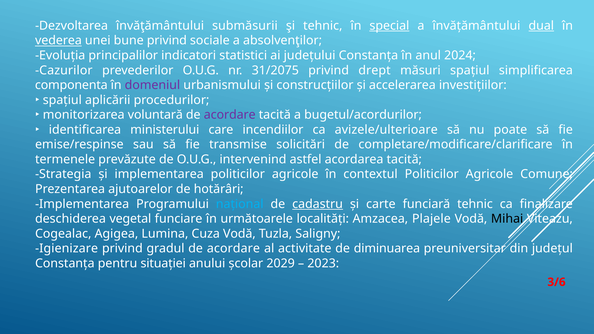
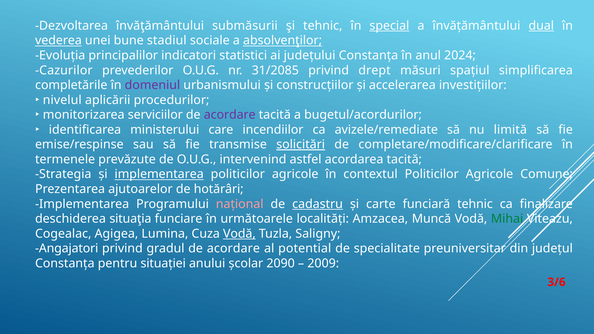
bune privind: privind -> stadiul
absolvenţilor underline: none -> present
31/2075: 31/2075 -> 31/2085
componenta: componenta -> completările
spațiul at (62, 100): spațiul -> nivelul
voluntară: voluntară -> serviciilor
avizele/ulterioare: avizele/ulterioare -> avizele/remediate
poate: poate -> limită
solicitări underline: none -> present
implementarea at (159, 174) underline: none -> present
național colour: light blue -> pink
vegetal: vegetal -> situaţia
Plajele: Plajele -> Muncă
Mihai colour: black -> green
Vodă at (239, 234) underline: none -> present
Igienizare: Igienizare -> Angajatori
activitate: activitate -> potential
diminuarea: diminuarea -> specialitate
2029: 2029 -> 2090
2023: 2023 -> 2009
